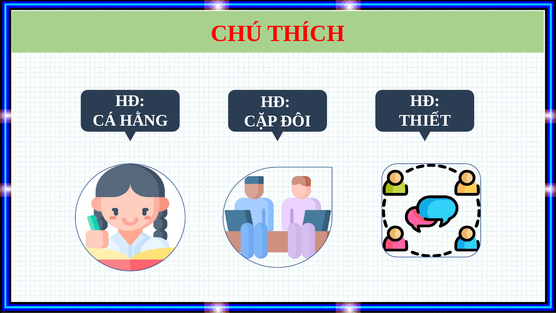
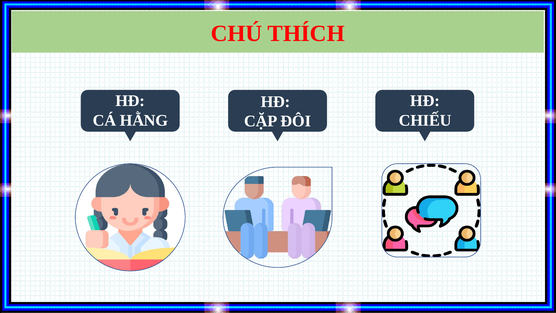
THIẾT: THIẾT -> CHIẾU
